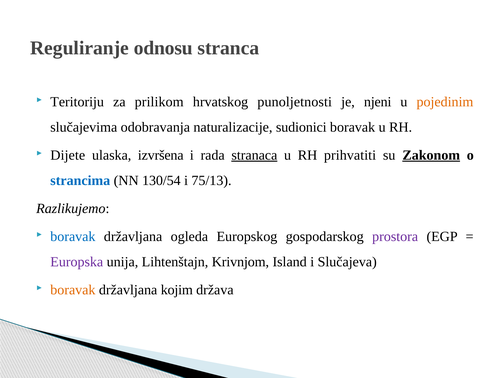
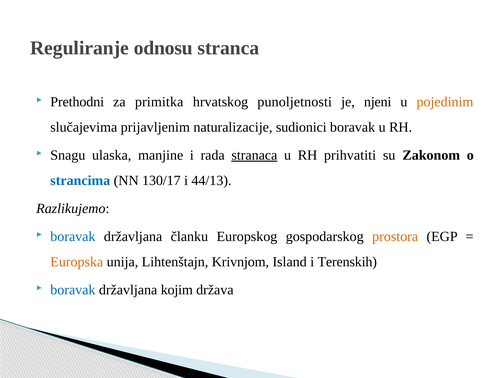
Teritoriju: Teritoriju -> Prethodni
prilikom: prilikom -> primitka
odobravanja: odobravanja -> prijavljenim
Dijete: Dijete -> Snagu
izvršena: izvršena -> manjine
Zakonom underline: present -> none
130/54: 130/54 -> 130/17
75/13: 75/13 -> 44/13
ogleda: ogleda -> članku
prostora colour: purple -> orange
Europska colour: purple -> orange
Slučajeva: Slučajeva -> Terenskih
boravak at (73, 290) colour: orange -> blue
